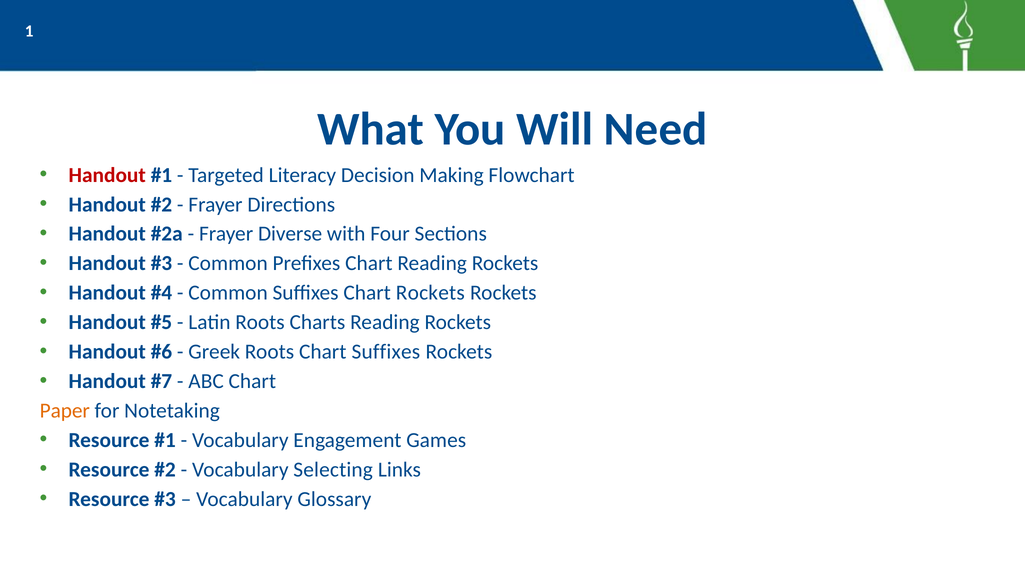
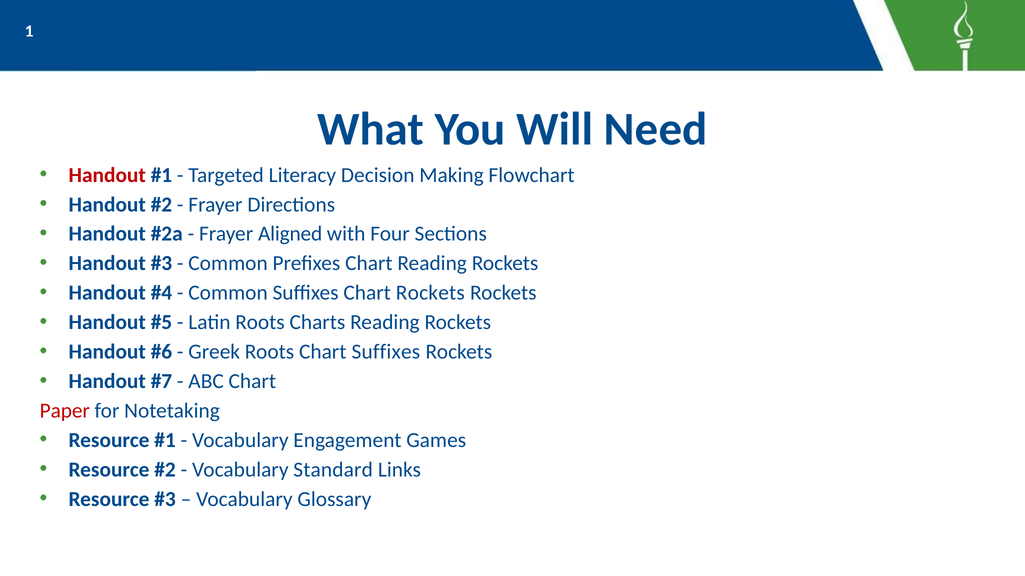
Diverse: Diverse -> Aligned
Paper colour: orange -> red
Selecting: Selecting -> Standard
